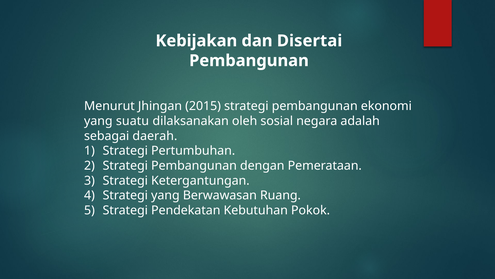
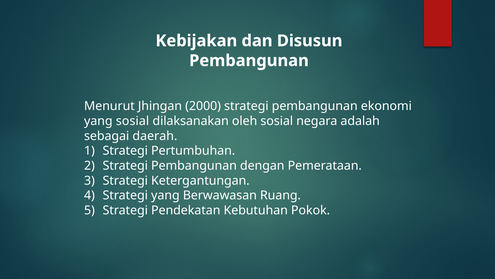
Disertai: Disertai -> Disusun
2015: 2015 -> 2000
yang suatu: suatu -> sosial
